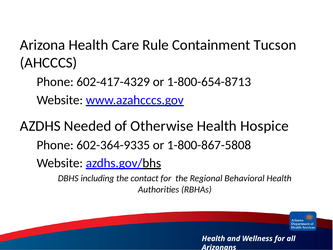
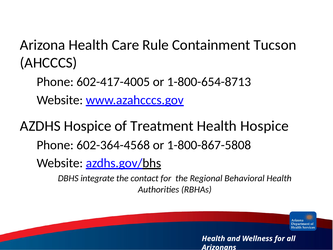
602-417-4329: 602-417-4329 -> 602-417-4005
AZDHS Needed: Needed -> Hospice
Otherwise: Otherwise -> Treatment
602-364-9335: 602-364-9335 -> 602-364-4568
including: including -> integrate
